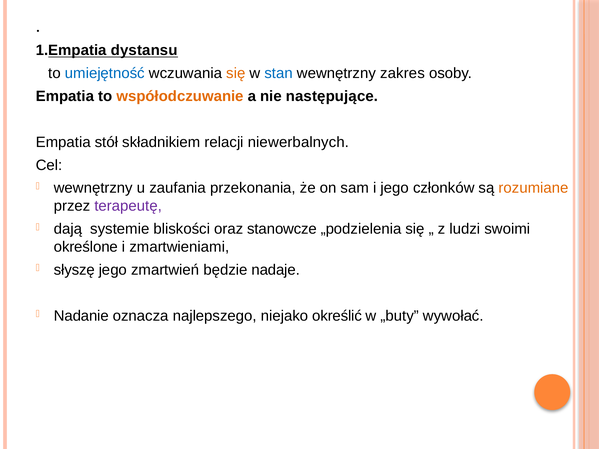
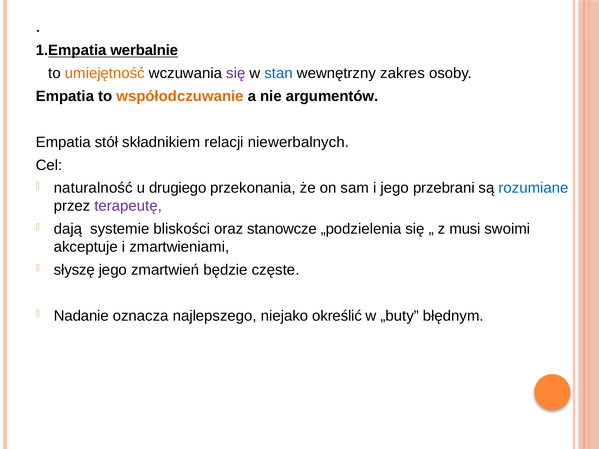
dystansu: dystansu -> werbalnie
umiejętność colour: blue -> orange
się at (236, 73) colour: orange -> purple
następujące: następujące -> argumentów
wewnętrzny at (93, 188): wewnętrzny -> naturalność
zaufania: zaufania -> drugiego
członków: członków -> przebrani
rozumiane colour: orange -> blue
ludzi: ludzi -> musi
określone: określone -> akceptuje
nadaje: nadaje -> częste
wywołać: wywołać -> błędnym
